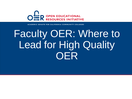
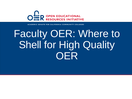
Lead: Lead -> Shell
